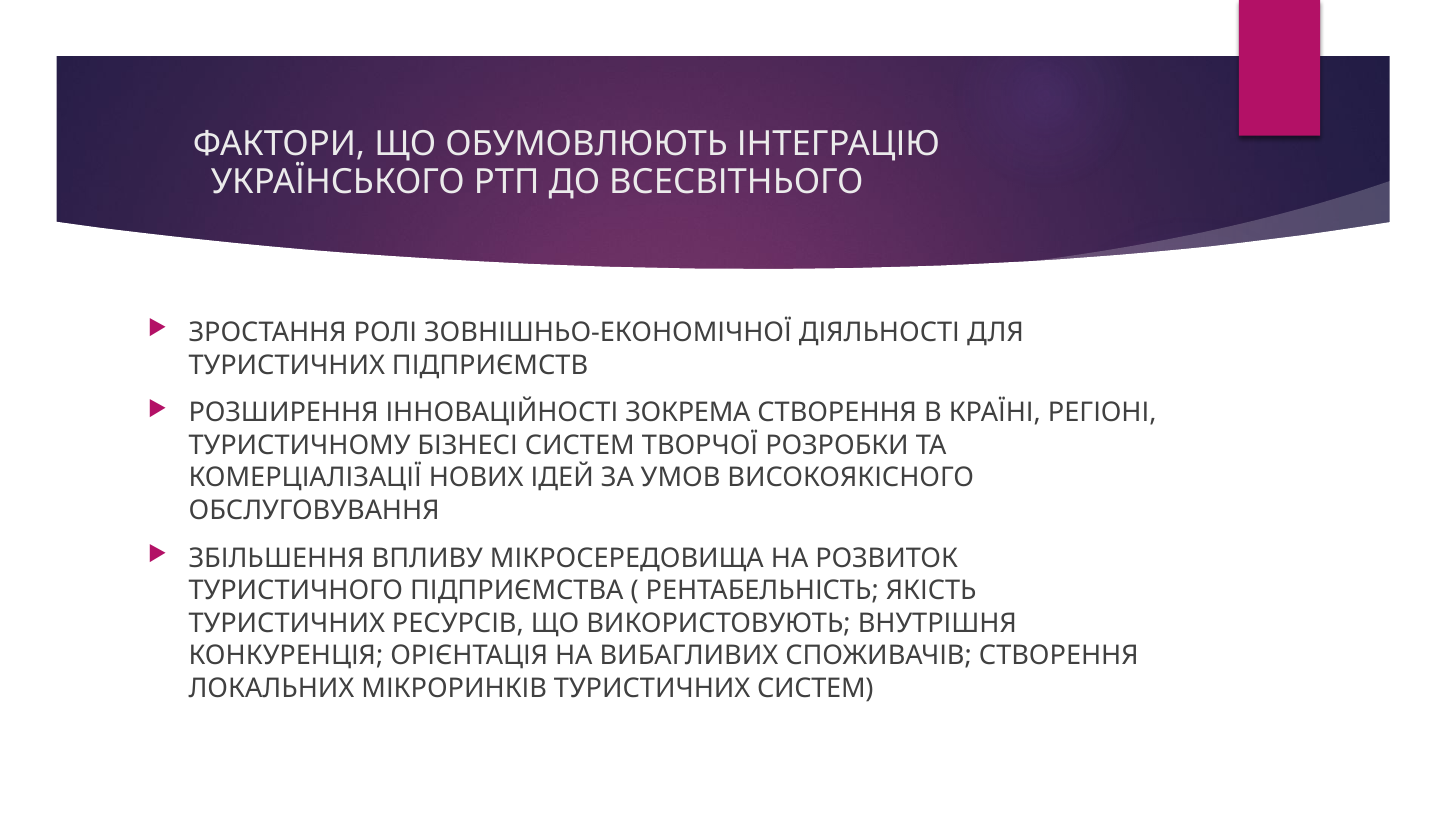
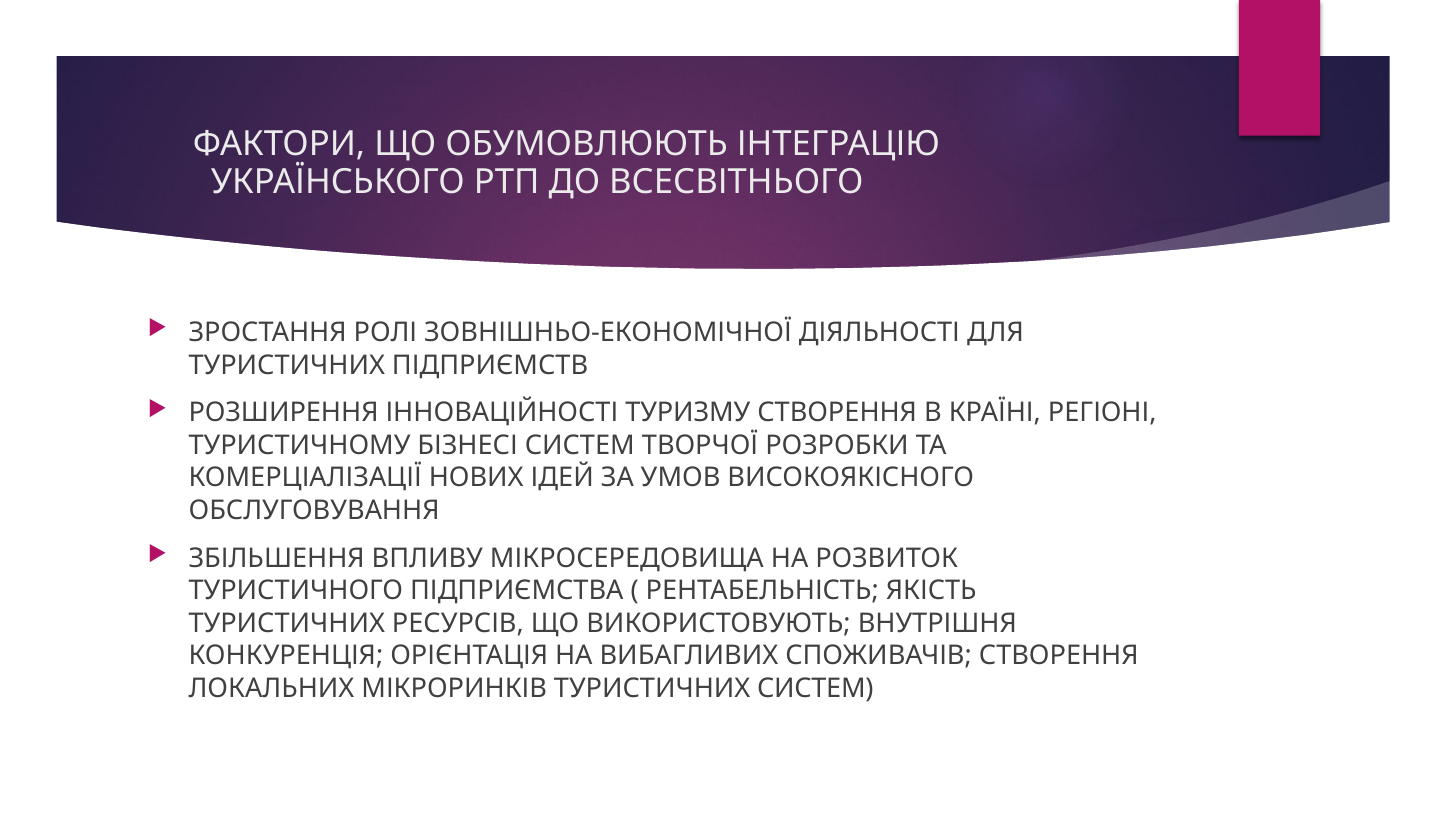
ЗОКРЕМА: ЗОКРЕМА -> ТУРИЗМУ
